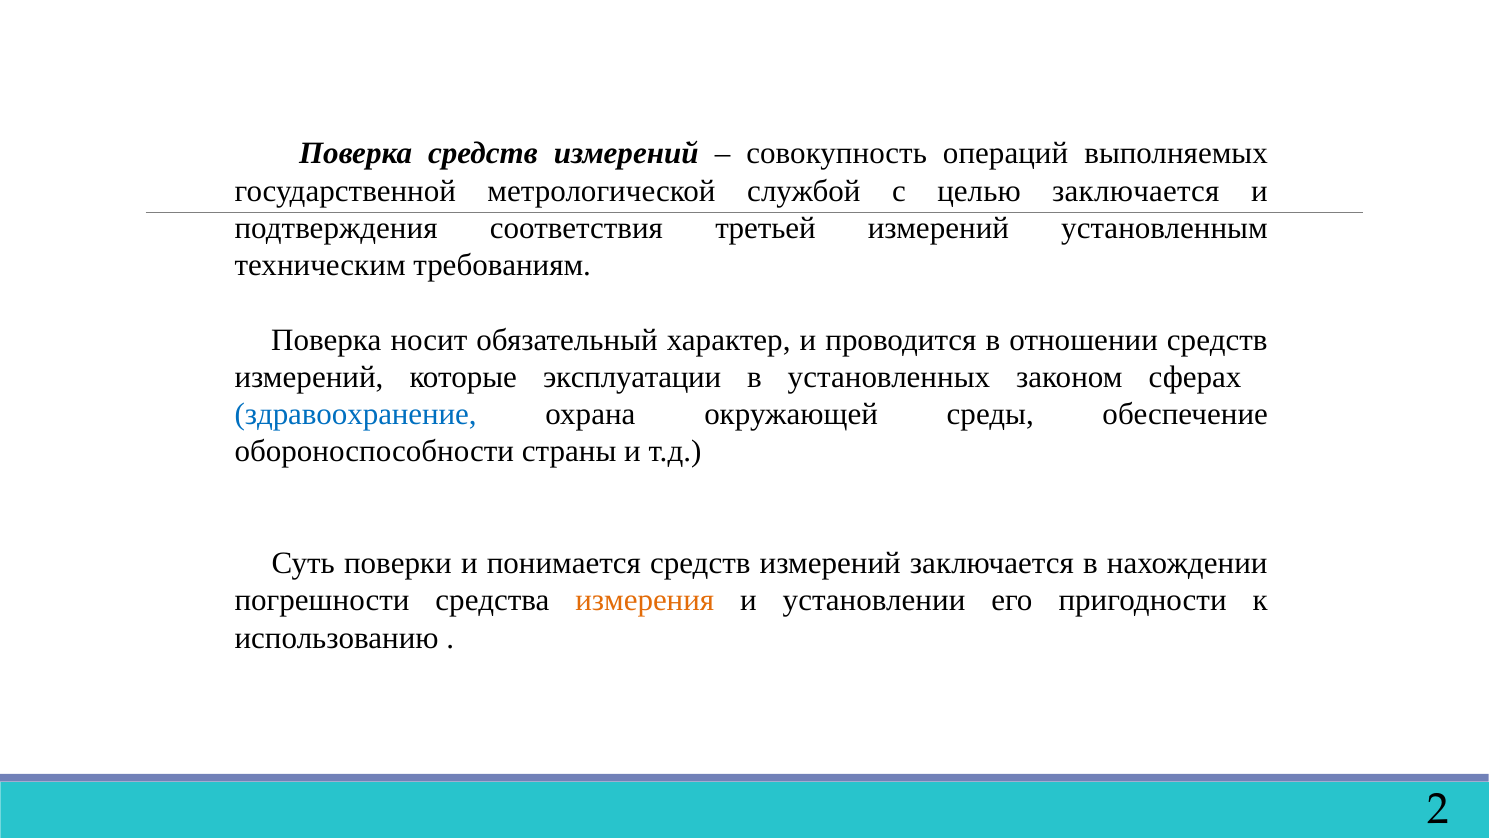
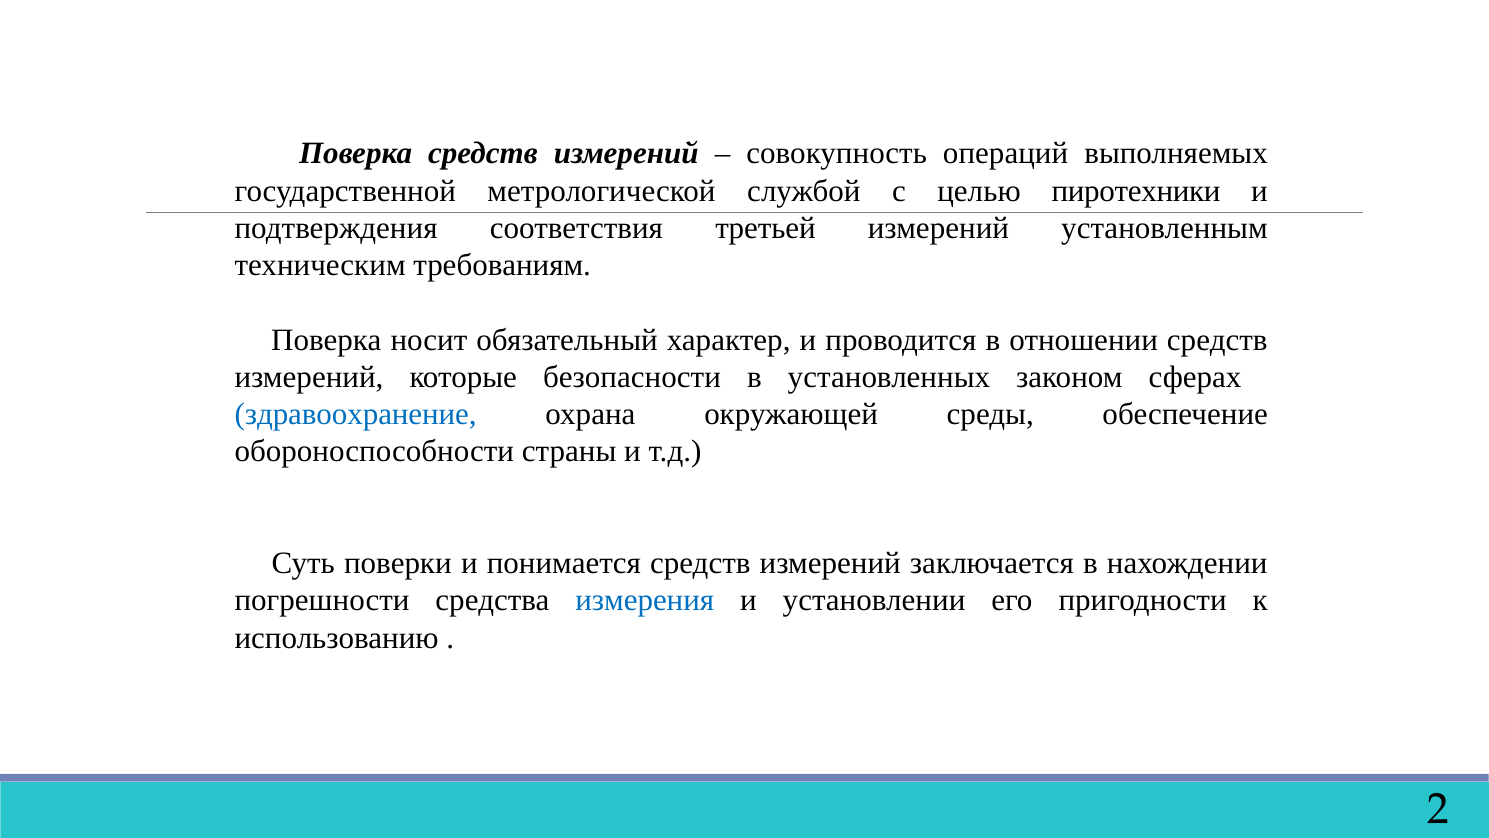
целью заключается: заключается -> пиротехники
эксплуатации: эксплуатации -> безопасности
измерения colour: orange -> blue
